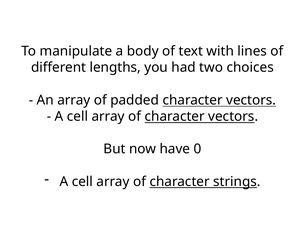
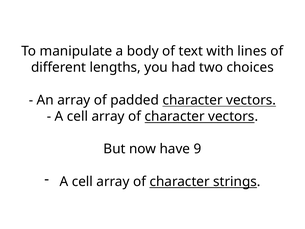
0: 0 -> 9
